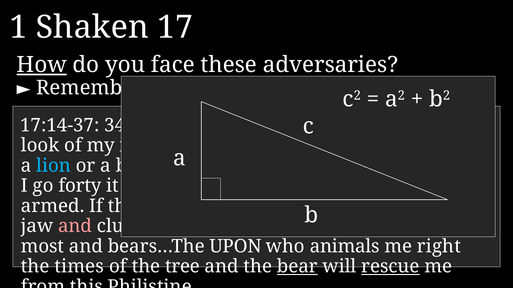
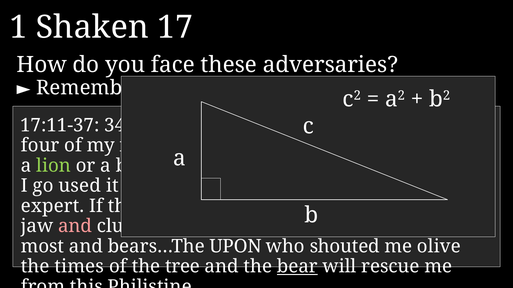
How at (42, 65) underline: present -> none
17:14-37: 17:14-37 -> 17:11-37
look: look -> four
lion colour: light blue -> light green
forty: forty -> used
armed: armed -> expert
animals: animals -> shouted
right: right -> olive
rescue at (390, 267) underline: present -> none
